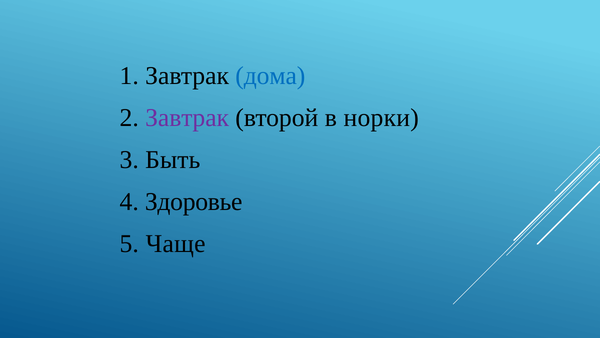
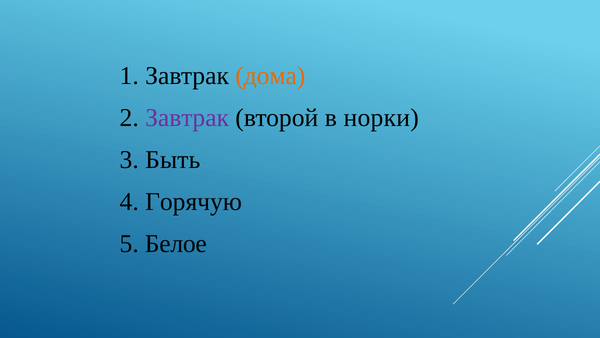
дома colour: blue -> orange
Здоровье: Здоровье -> Горячую
Чаще: Чаще -> Белое
